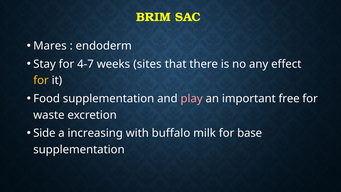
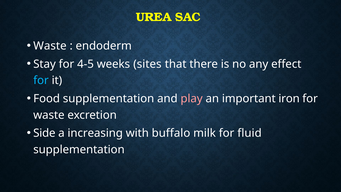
BRIM: BRIM -> UREA
Mares at (50, 46): Mares -> Waste
4-7: 4-7 -> 4-5
for at (41, 80) colour: yellow -> light blue
free: free -> iron
base: base -> fluid
